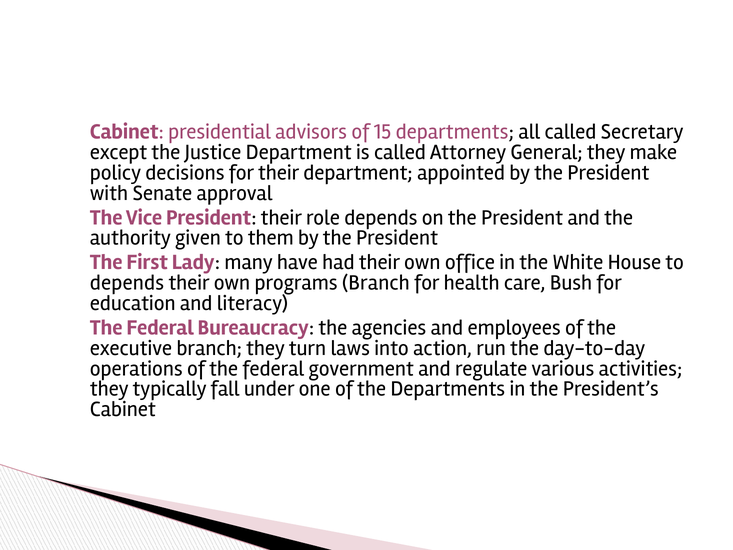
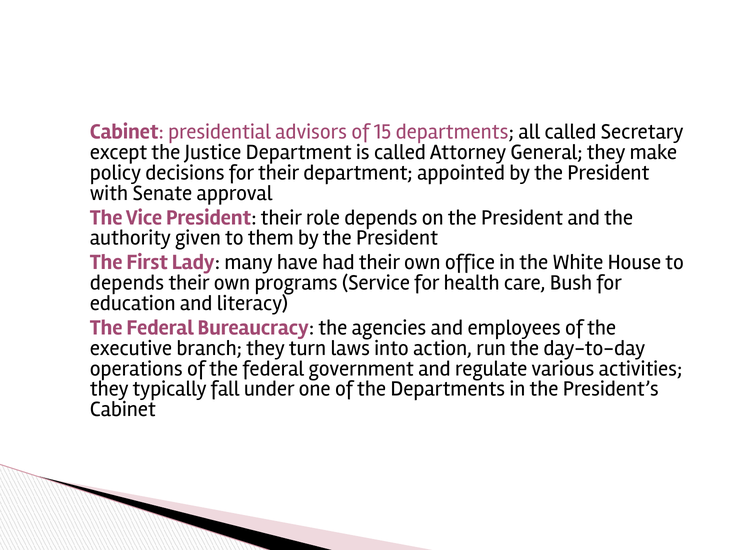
programs Branch: Branch -> Service
